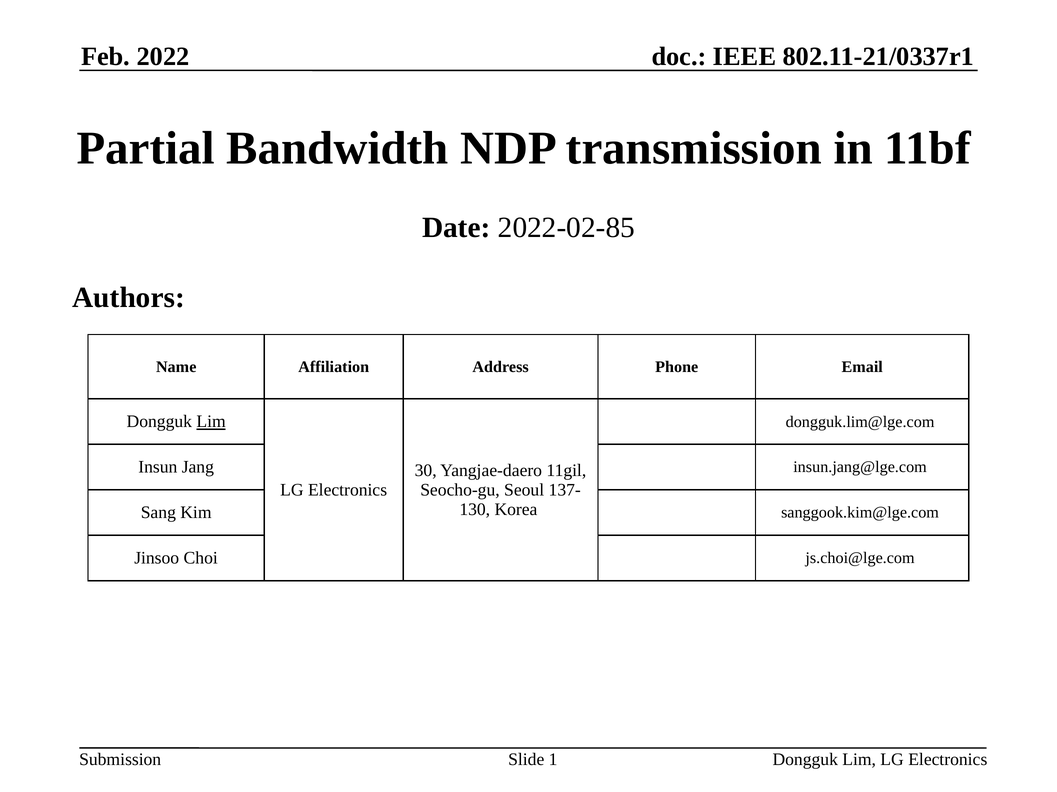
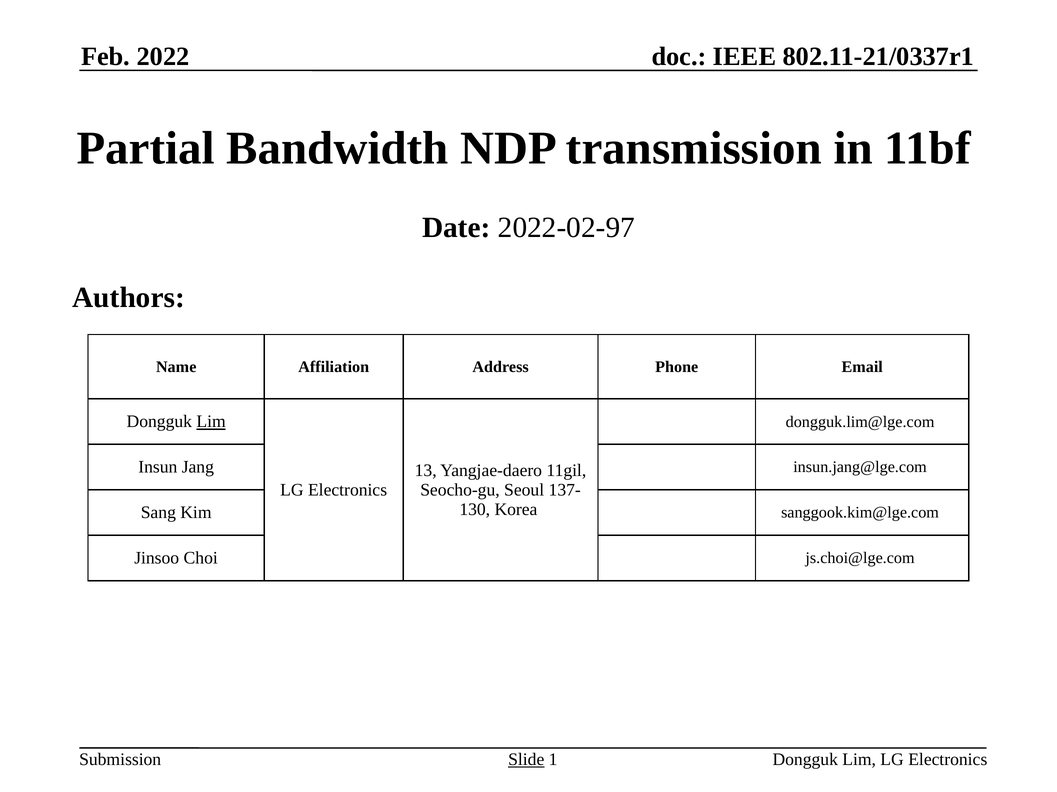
2022-02-85: 2022-02-85 -> 2022-02-97
30: 30 -> 13
Slide underline: none -> present
